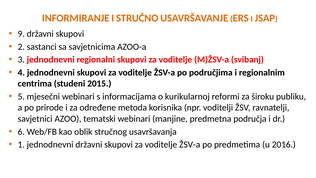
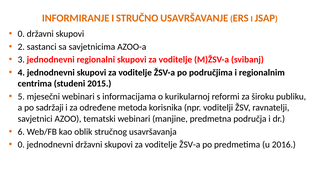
9 at (21, 34): 9 -> 0
prirode: prirode -> sadržaji
1 at (21, 144): 1 -> 0
